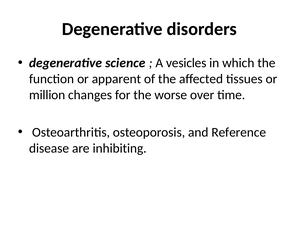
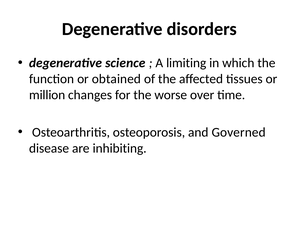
vesicles: vesicles -> limiting
apparent: apparent -> obtained
Reference: Reference -> Governed
